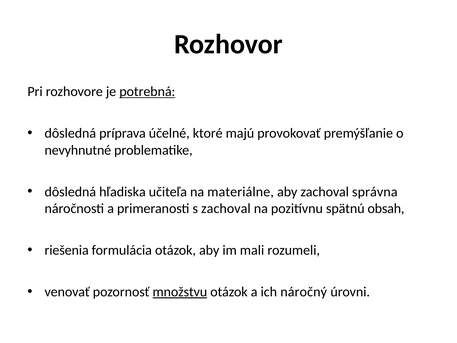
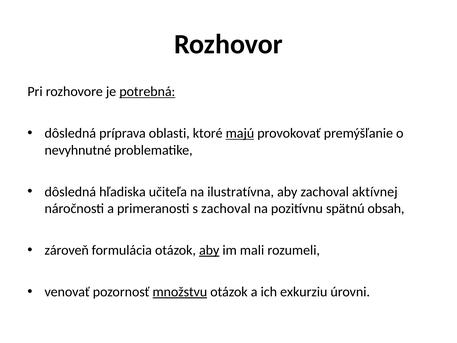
účelné: účelné -> oblasti
majú underline: none -> present
materiálne: materiálne -> ilustratívna
správna: správna -> aktívnej
riešenia: riešenia -> zároveň
aby at (209, 250) underline: none -> present
náročný: náročný -> exkurziu
